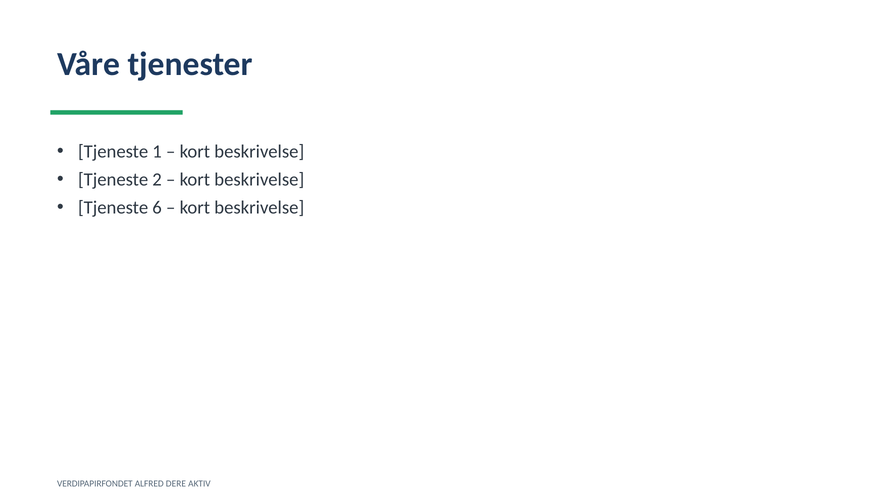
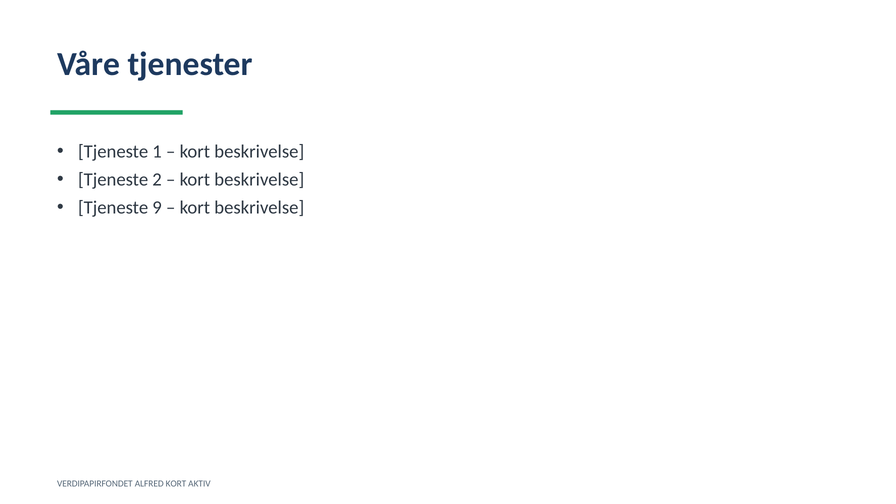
6: 6 -> 9
ALFRED DERE: DERE -> KORT
